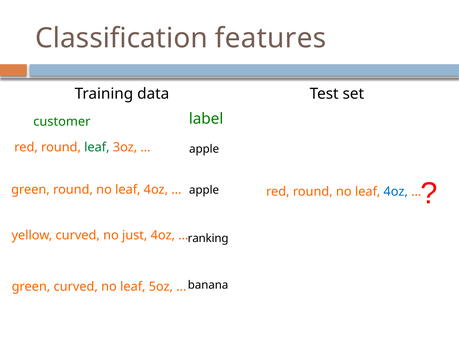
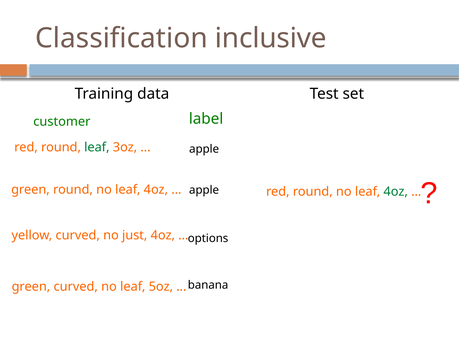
features: features -> inclusive
4oz at (396, 192) colour: blue -> green
ranking: ranking -> options
